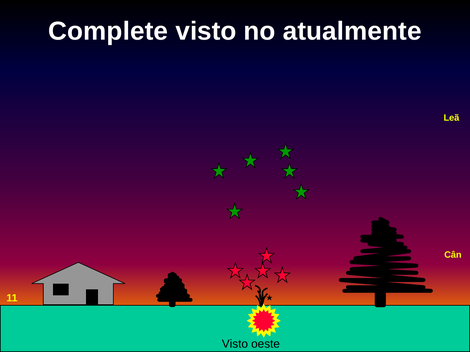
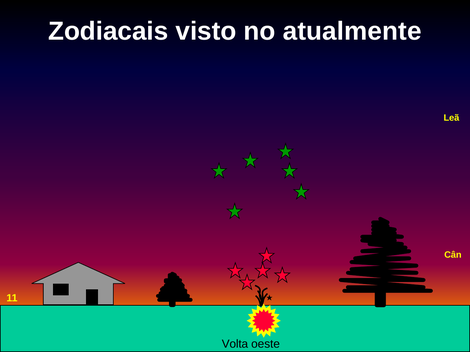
Complete: Complete -> Zodiacais
Visto at (235, 344): Visto -> Volta
